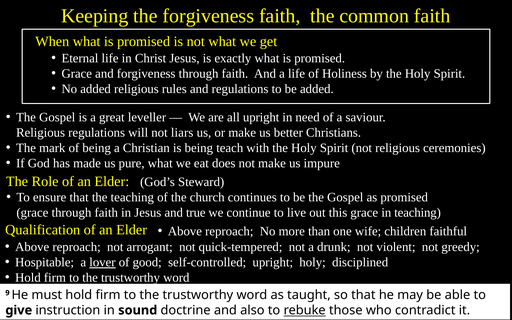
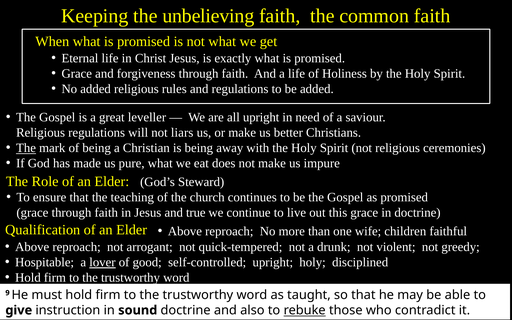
the forgiveness: forgiveness -> unbelieving
The at (26, 148) underline: none -> present
teach: teach -> away
in teaching: teaching -> doctrine
